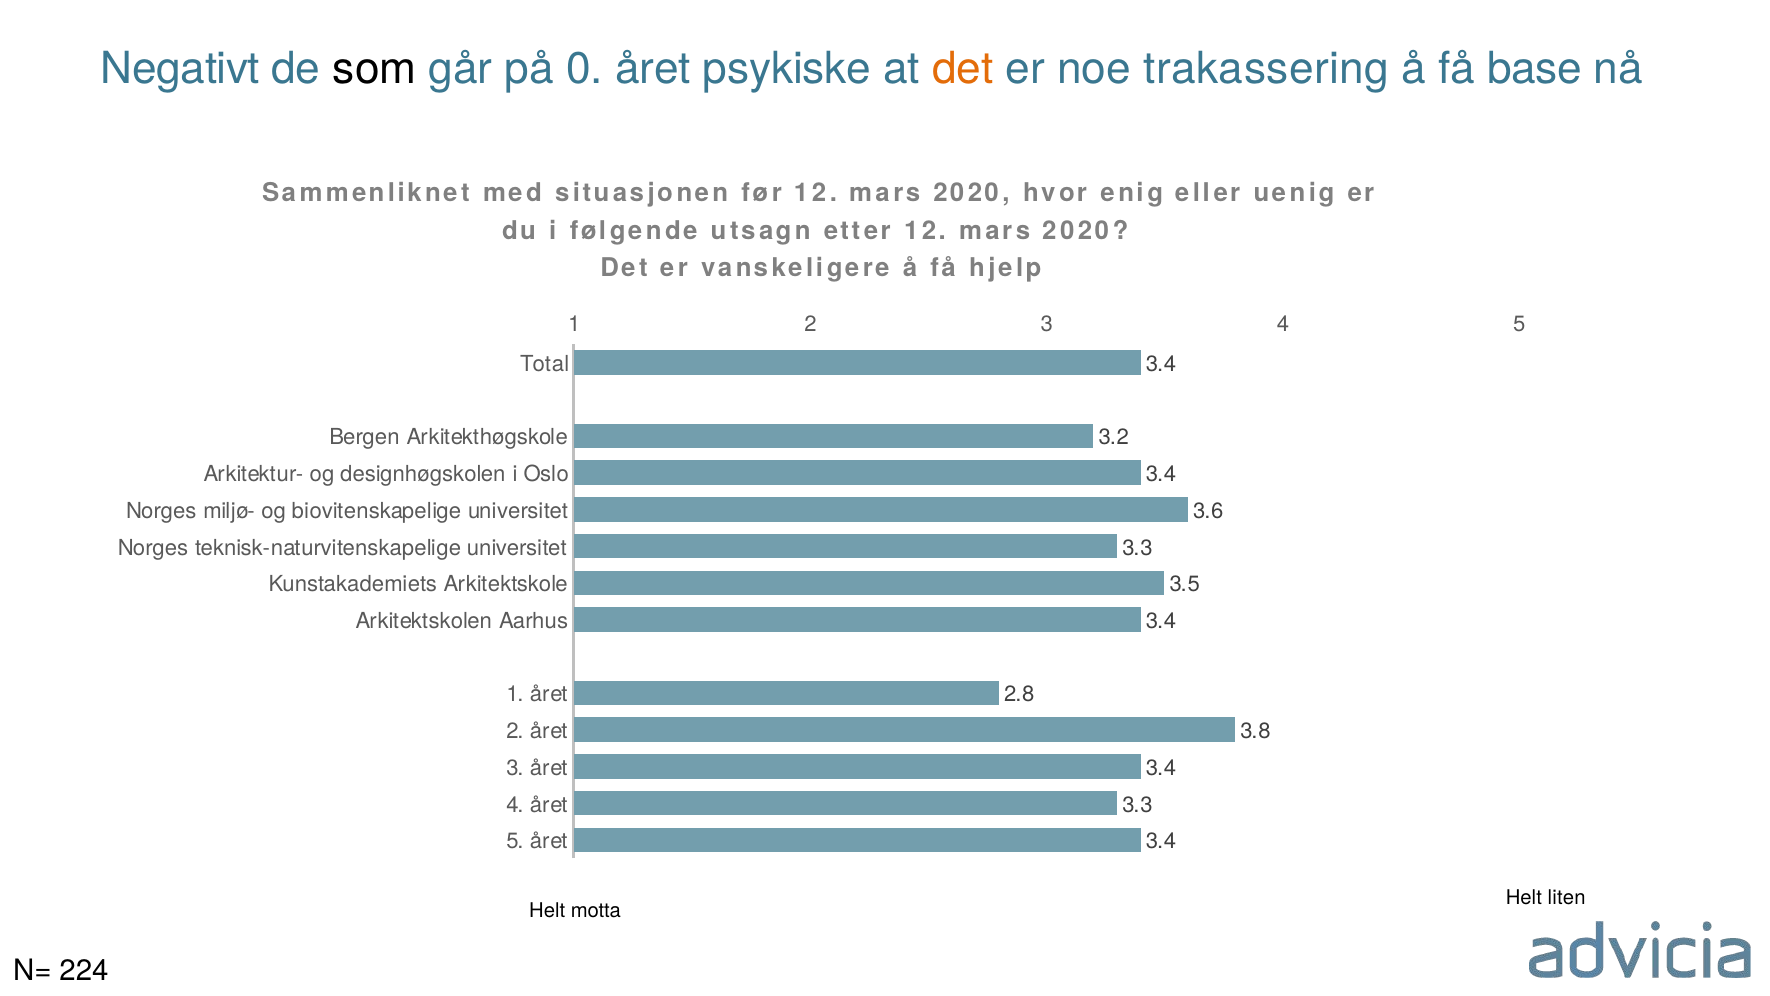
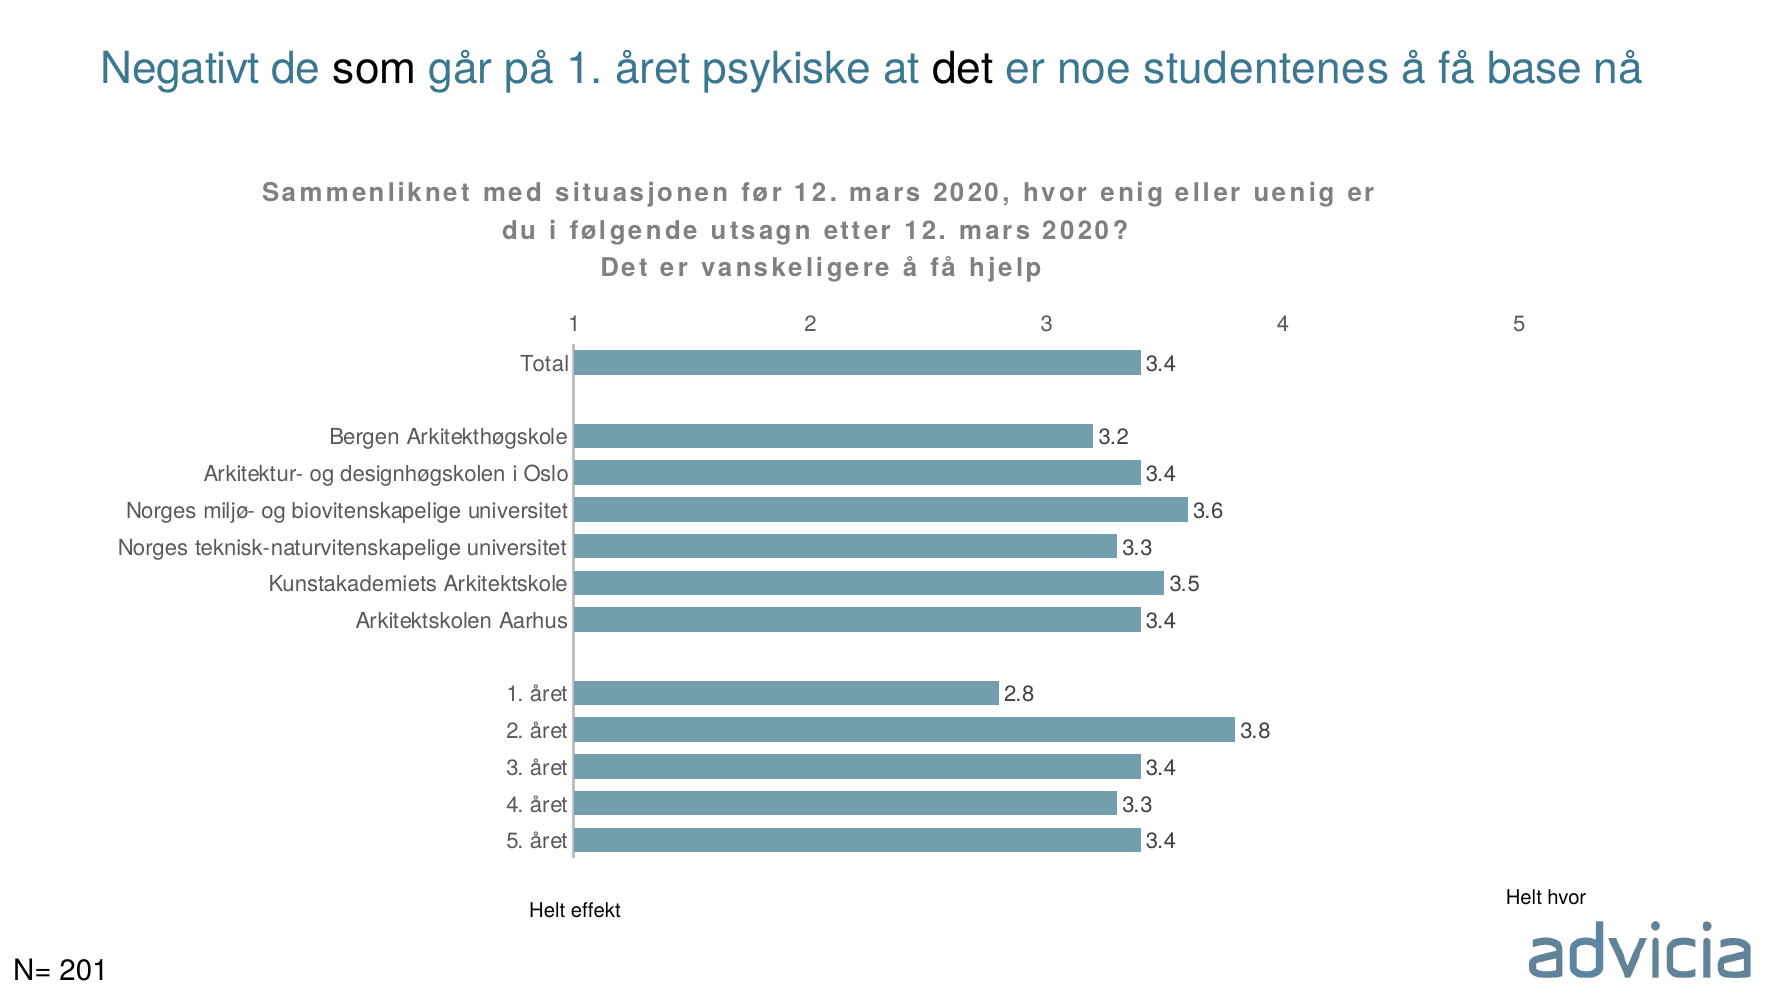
på 0: 0 -> 1
det at (963, 68) colour: orange -> black
trakassering: trakassering -> studentenes
Helt liten: liten -> hvor
motta: motta -> effekt
224: 224 -> 201
